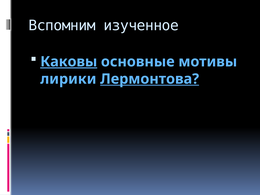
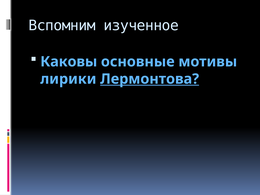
Каковы underline: present -> none
